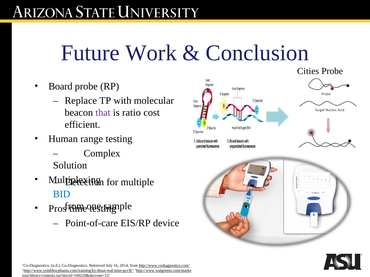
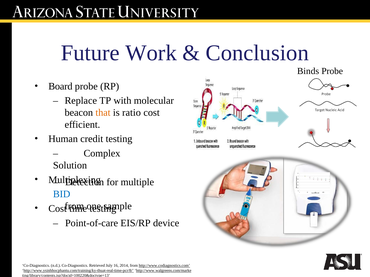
Cities: Cities -> Binds
that colour: purple -> orange
range: range -> credit
Pros at (58, 209): Pros -> Cost
